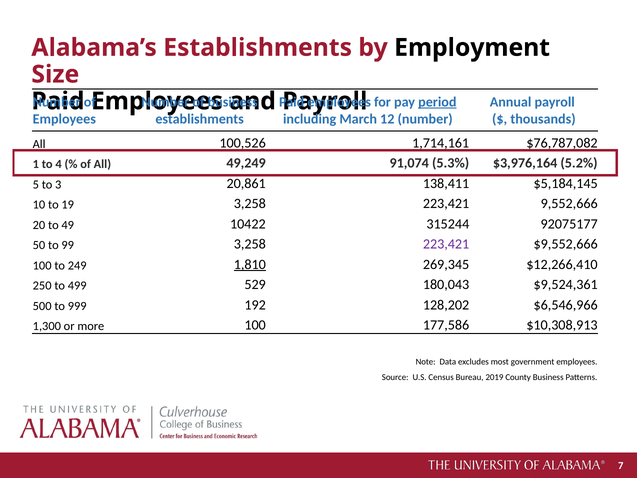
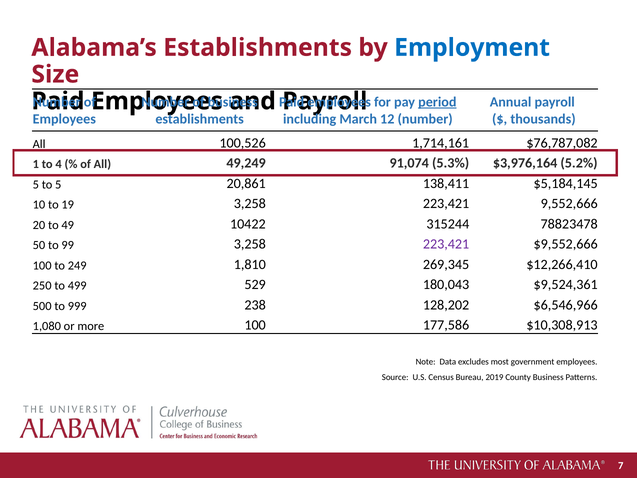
Employment colour: black -> blue
to 3: 3 -> 5
92075177: 92075177 -> 78823478
1,810 underline: present -> none
192: 192 -> 238
1,300: 1,300 -> 1,080
